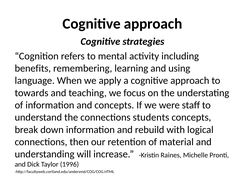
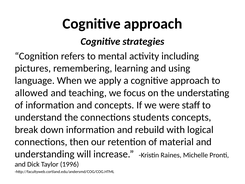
benefits: benefits -> pictures
towards: towards -> allowed
